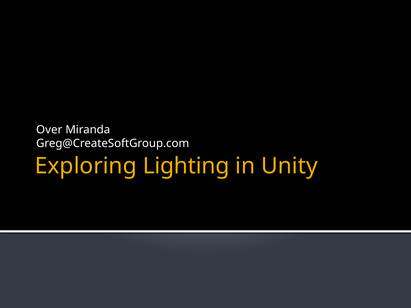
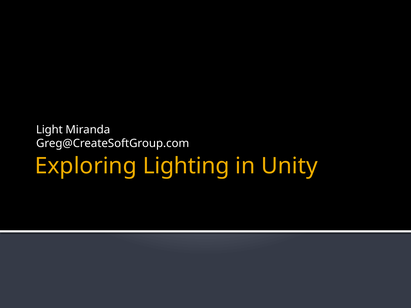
Over: Over -> Light
